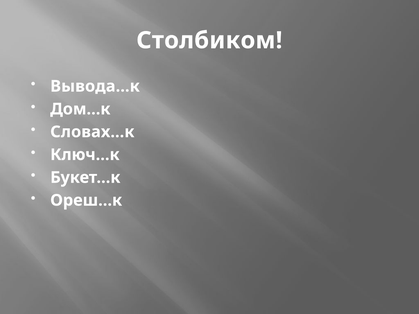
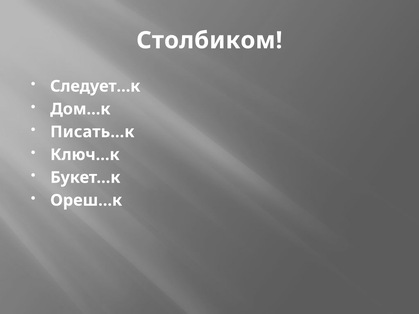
Вывода…к: Вывода…к -> Следует…к
Словах…к: Словах…к -> Писать…к
